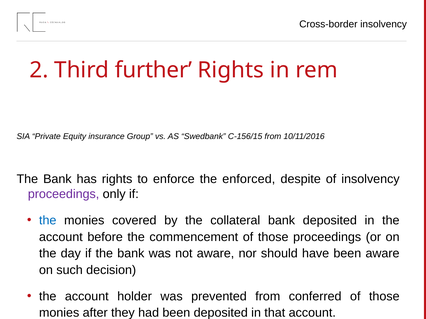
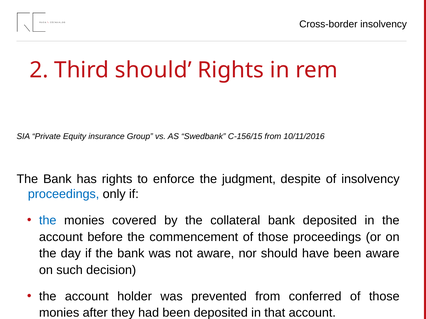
Third further: further -> should
enforced: enforced -> judgment
proceedings at (64, 194) colour: purple -> blue
